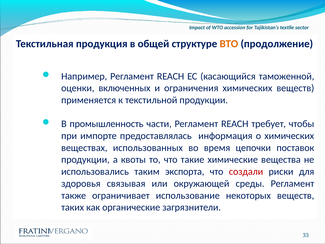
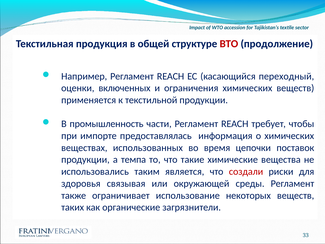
ВТО colour: orange -> red
таможенной: таможенной -> переходный
квоты: квоты -> темпа
экспорта: экспорта -> является
